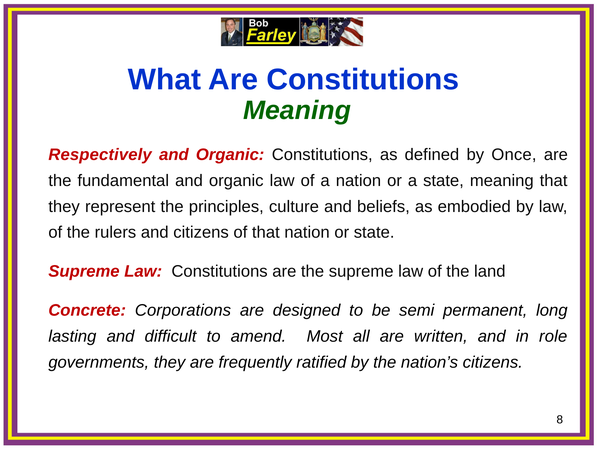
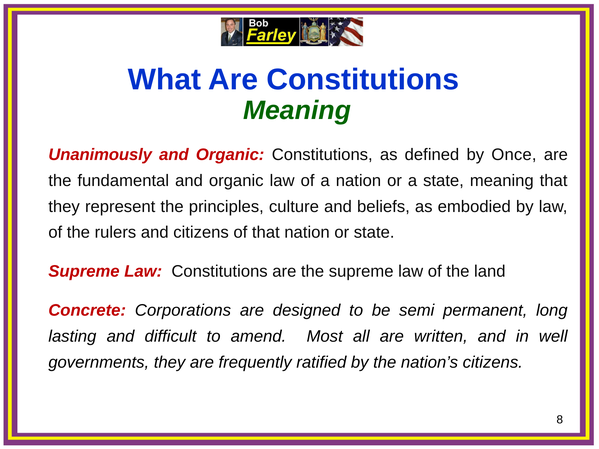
Respectively: Respectively -> Unanimously
role: role -> well
